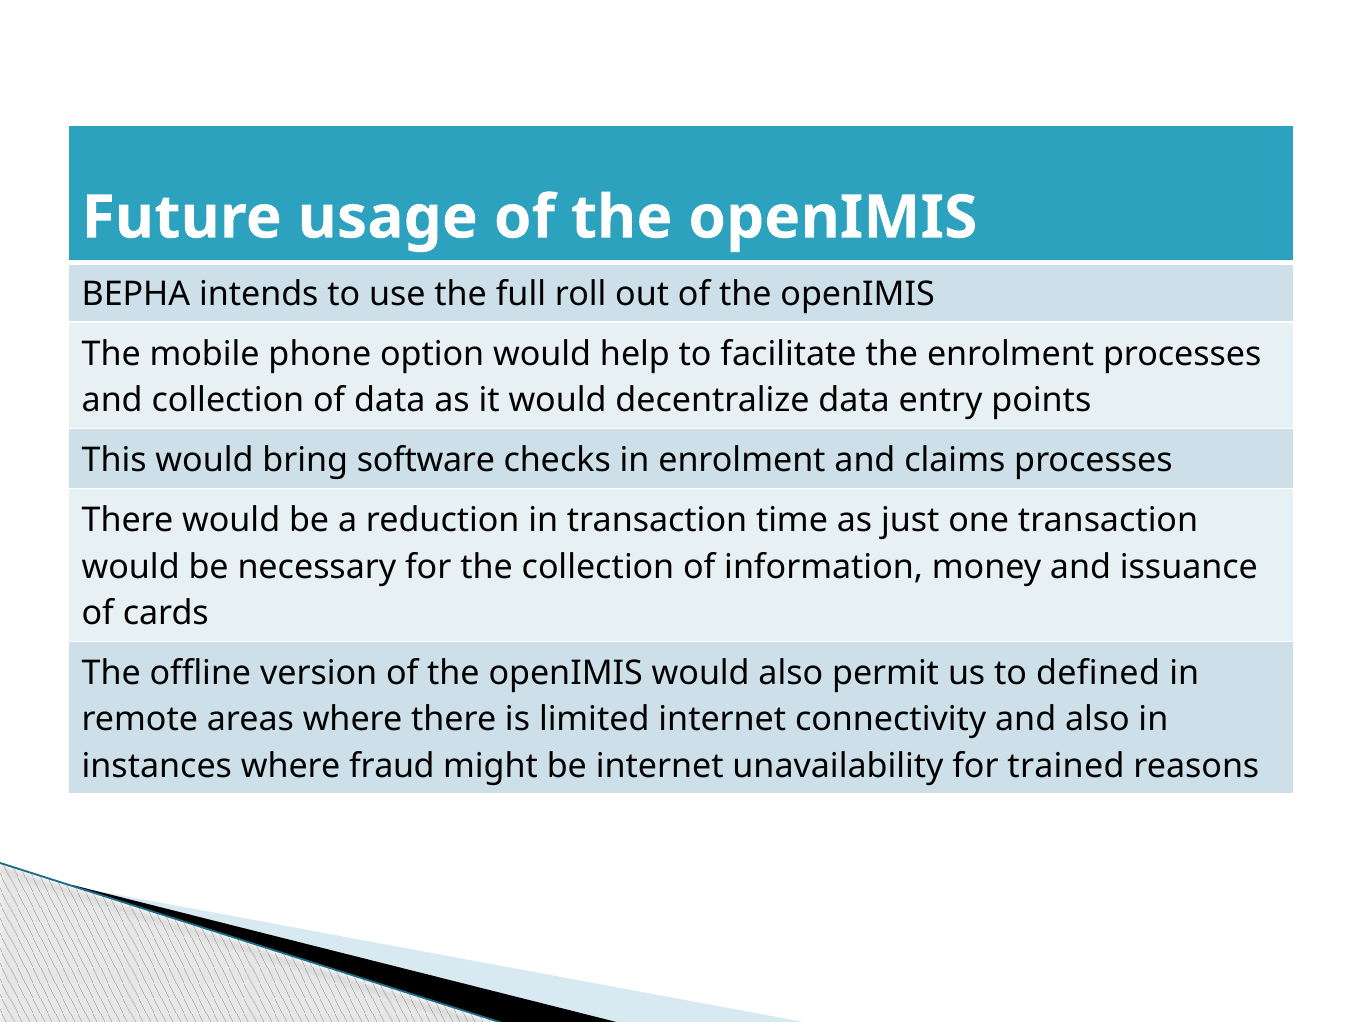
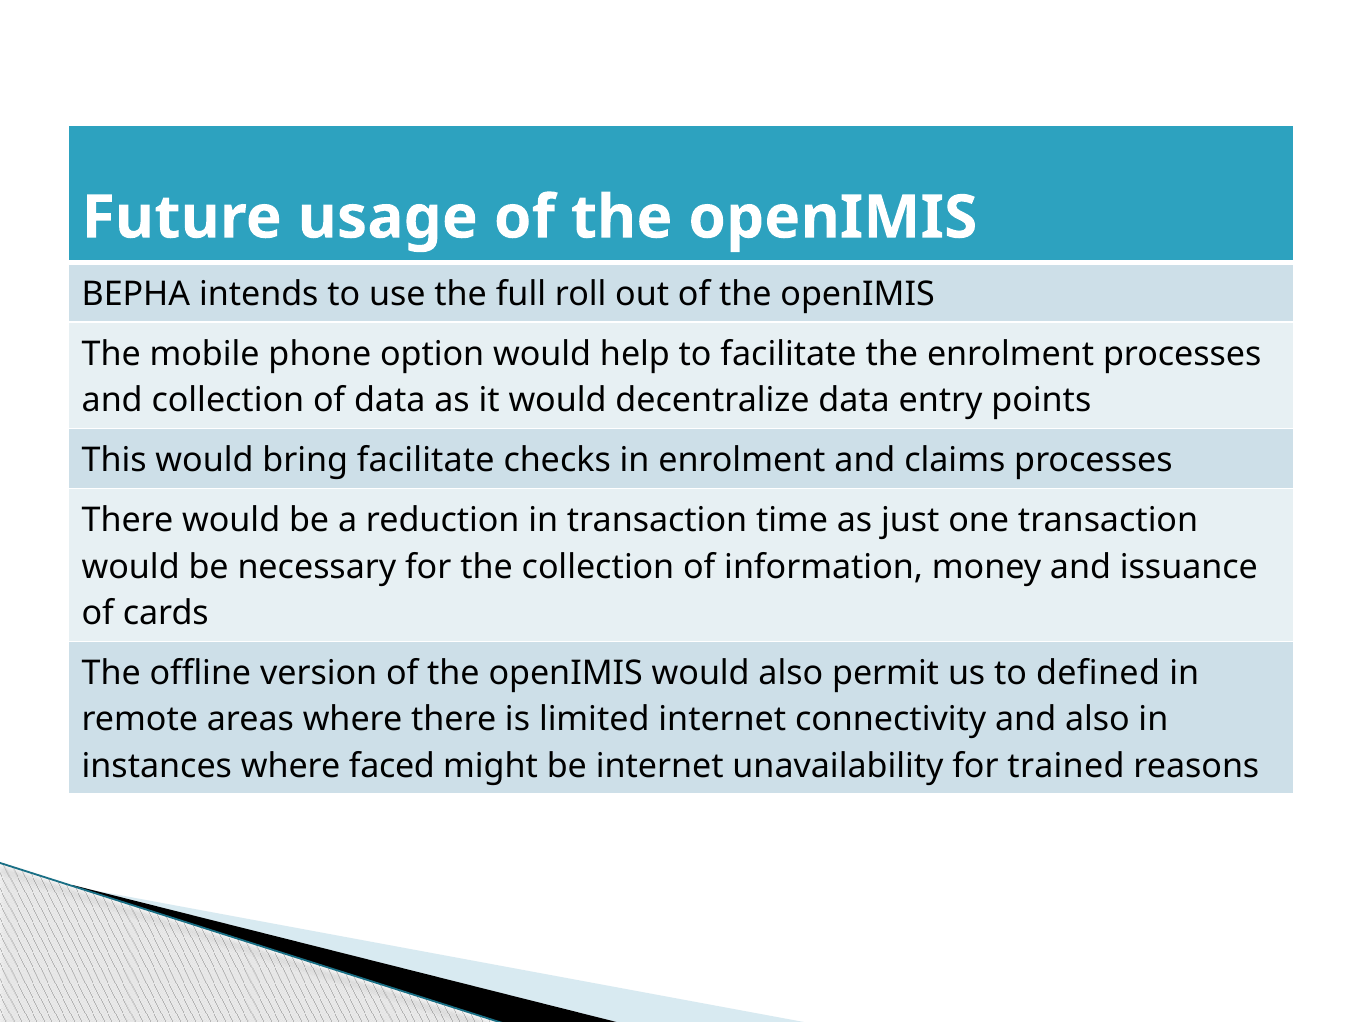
bring software: software -> facilitate
fraud: fraud -> faced
